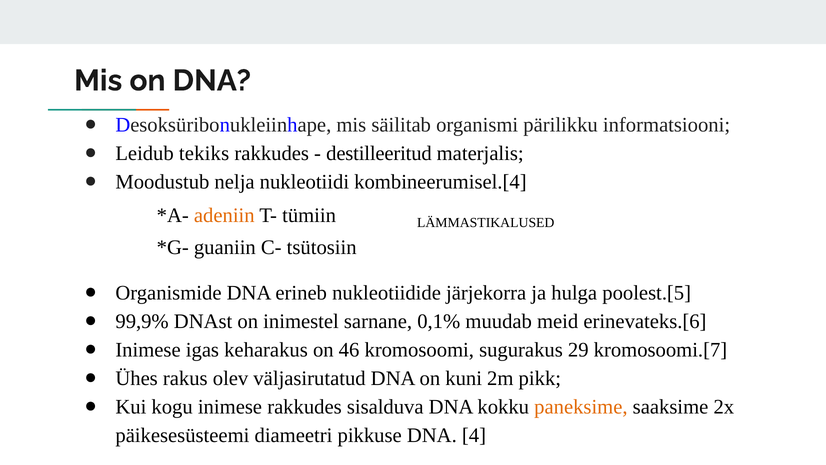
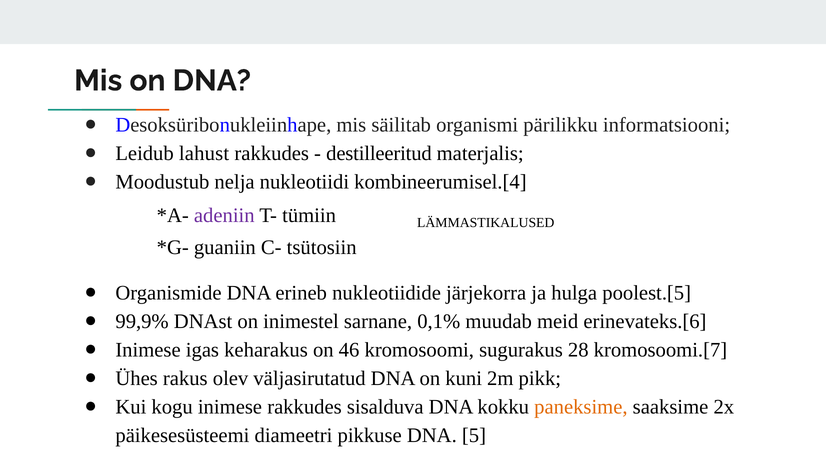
tekiks: tekiks -> lahust
adeniin colour: orange -> purple
29: 29 -> 28
4: 4 -> 5
